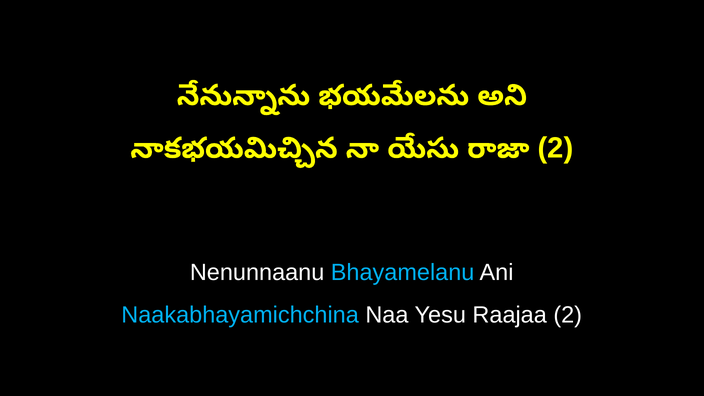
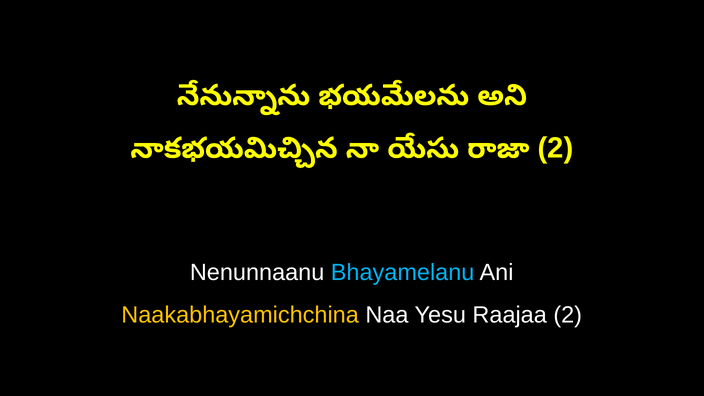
Naakabhayamichchina colour: light blue -> yellow
